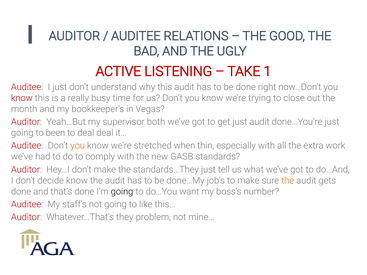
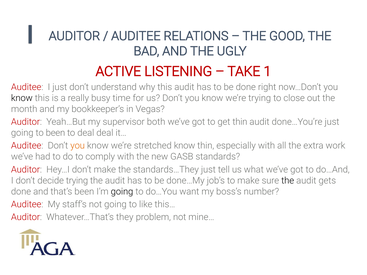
know at (22, 98) colour: red -> black
get just: just -> thin
stretched when: when -> know
decide know: know -> trying
the at (288, 181) colour: orange -> black
that’s done: done -> been
